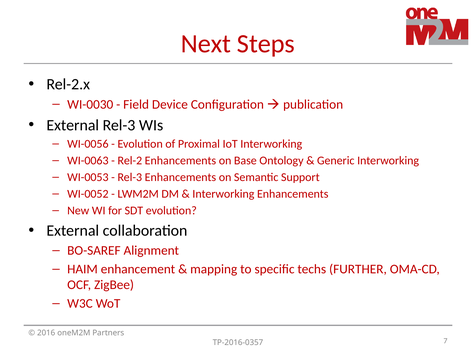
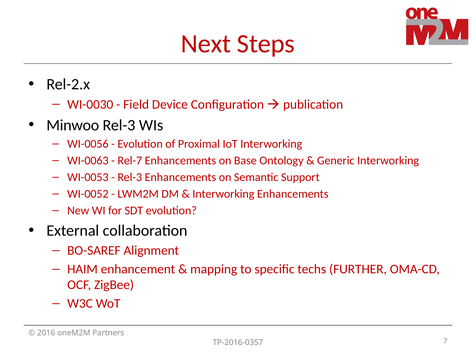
External at (73, 125): External -> Minwoo
Rel-2: Rel-2 -> Rel-7
